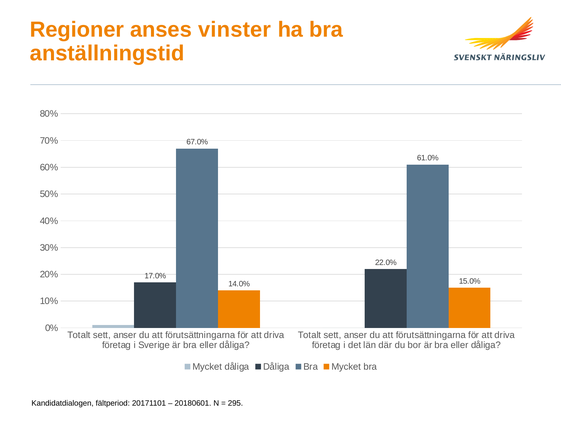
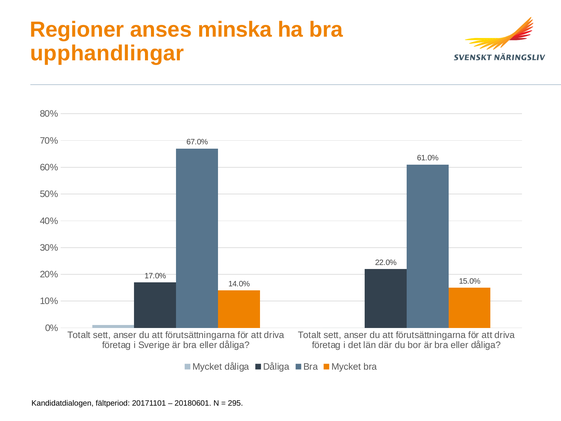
vinster: vinster -> minska
anställningstid: anställningstid -> upphandlingar
